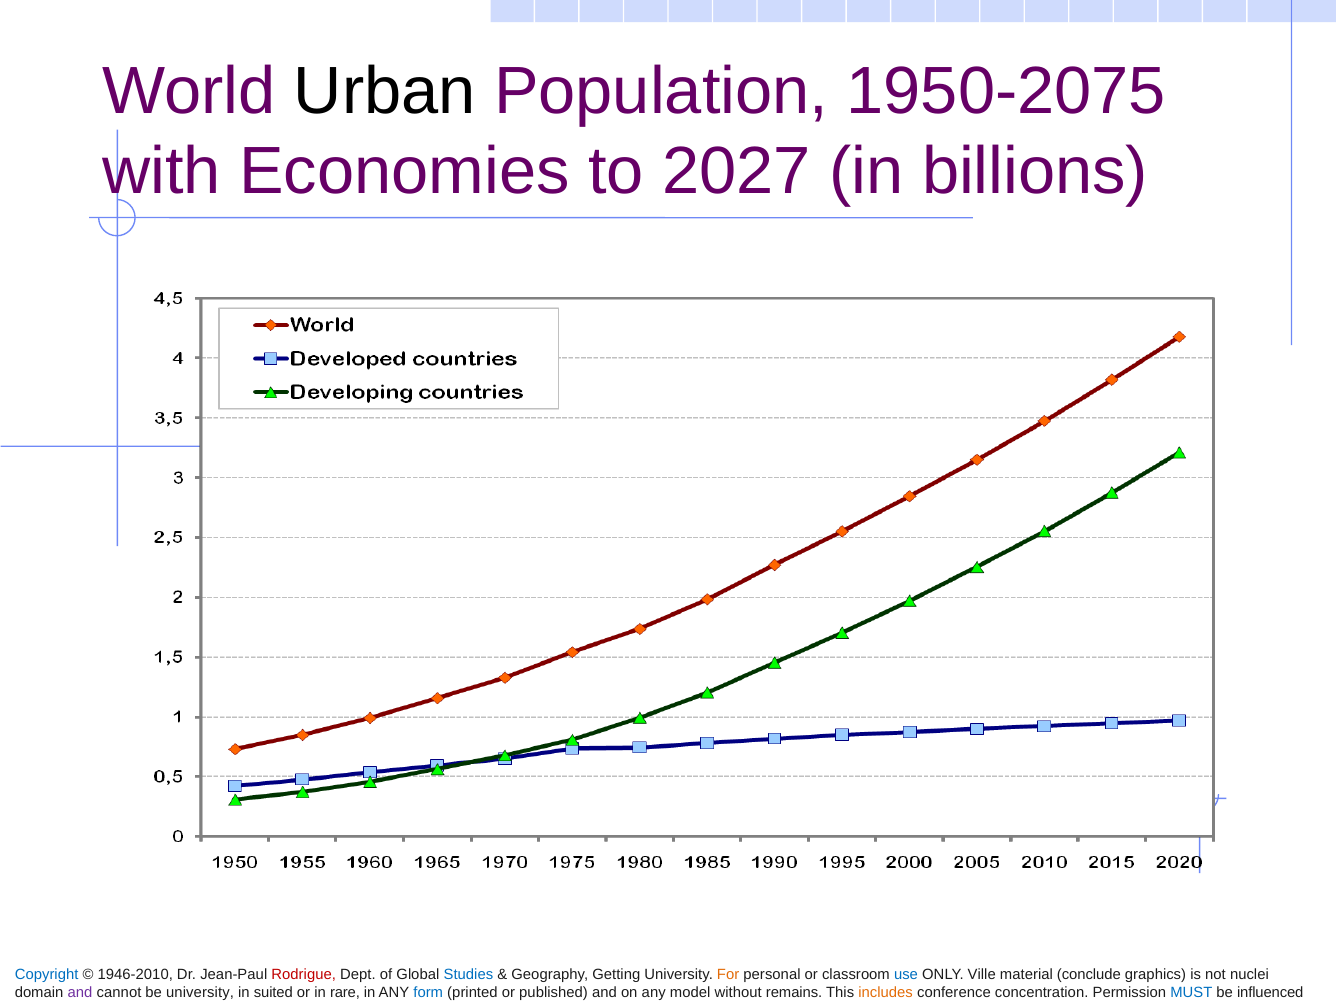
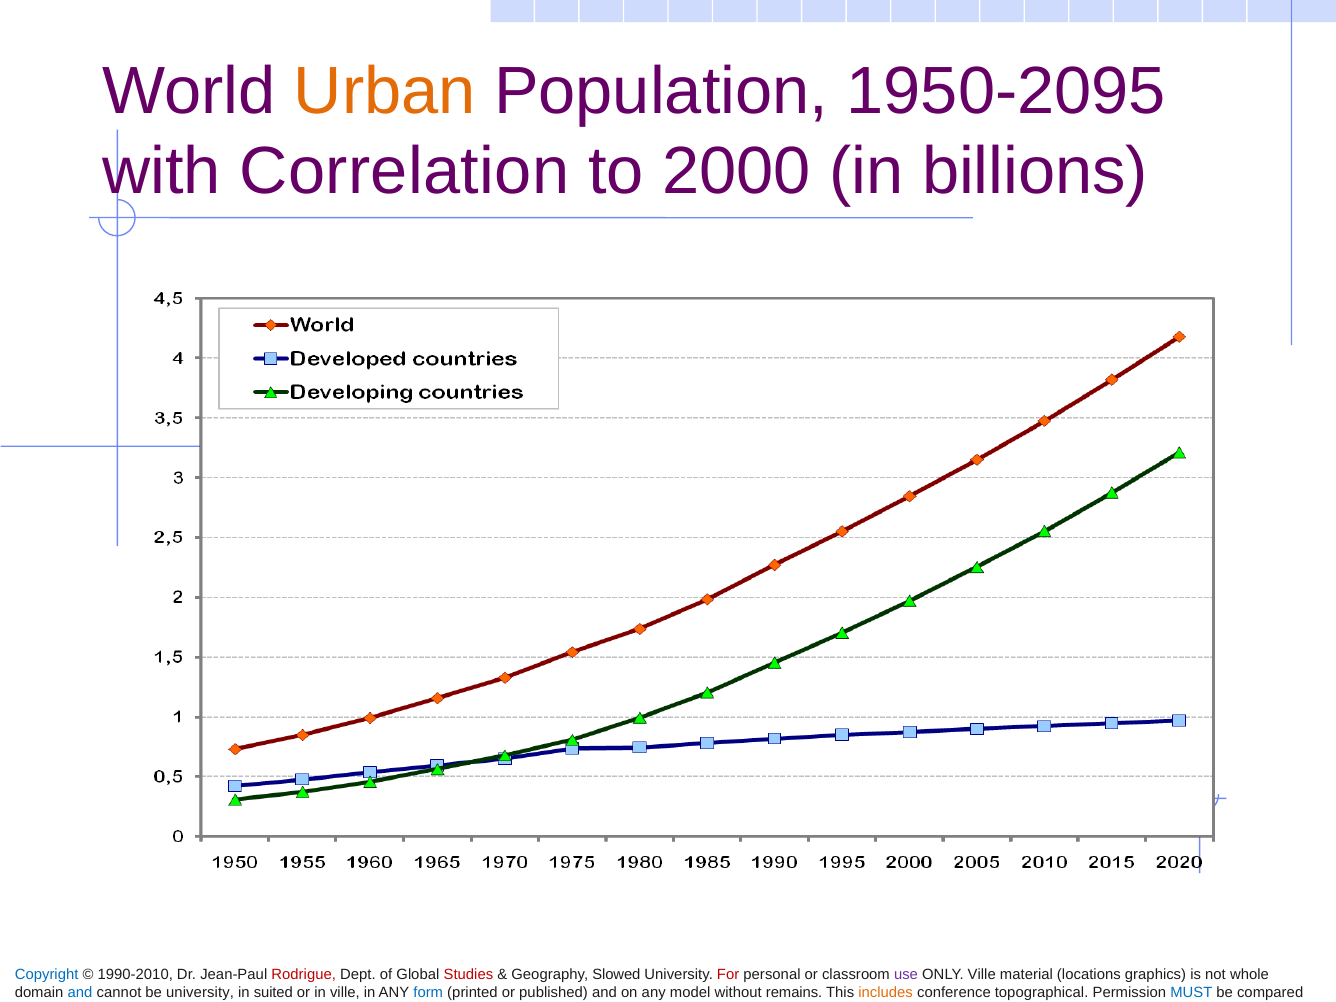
Urban colour: black -> orange
1950-2075: 1950-2075 -> 1950-2095
Economies: Economies -> Correlation
2027: 2027 -> 2000
1946-2010: 1946-2010 -> 1990-2010
Studies colour: blue -> red
Getting: Getting -> Slowed
For colour: orange -> red
use at (906, 975) colour: blue -> purple
conclude: conclude -> locations
nuclei: nuclei -> whole
and at (80, 993) colour: purple -> blue
in rare: rare -> ville
concentration: concentration -> topographical
influenced: influenced -> compared
